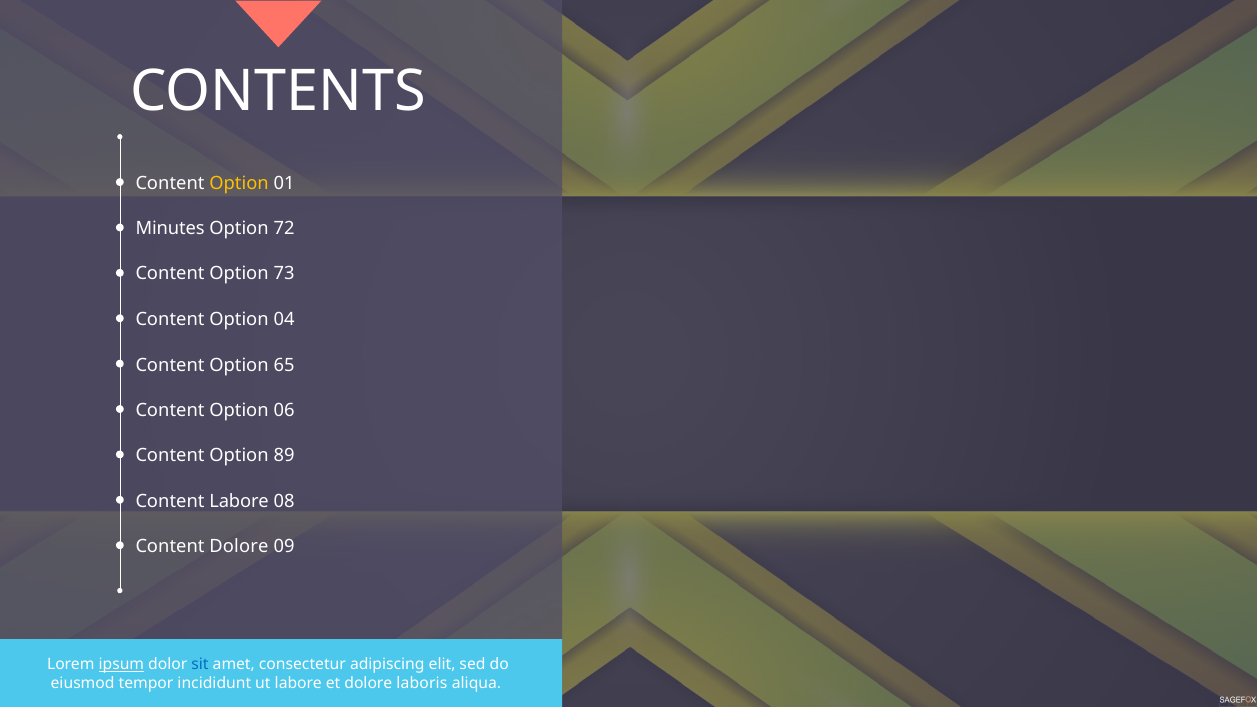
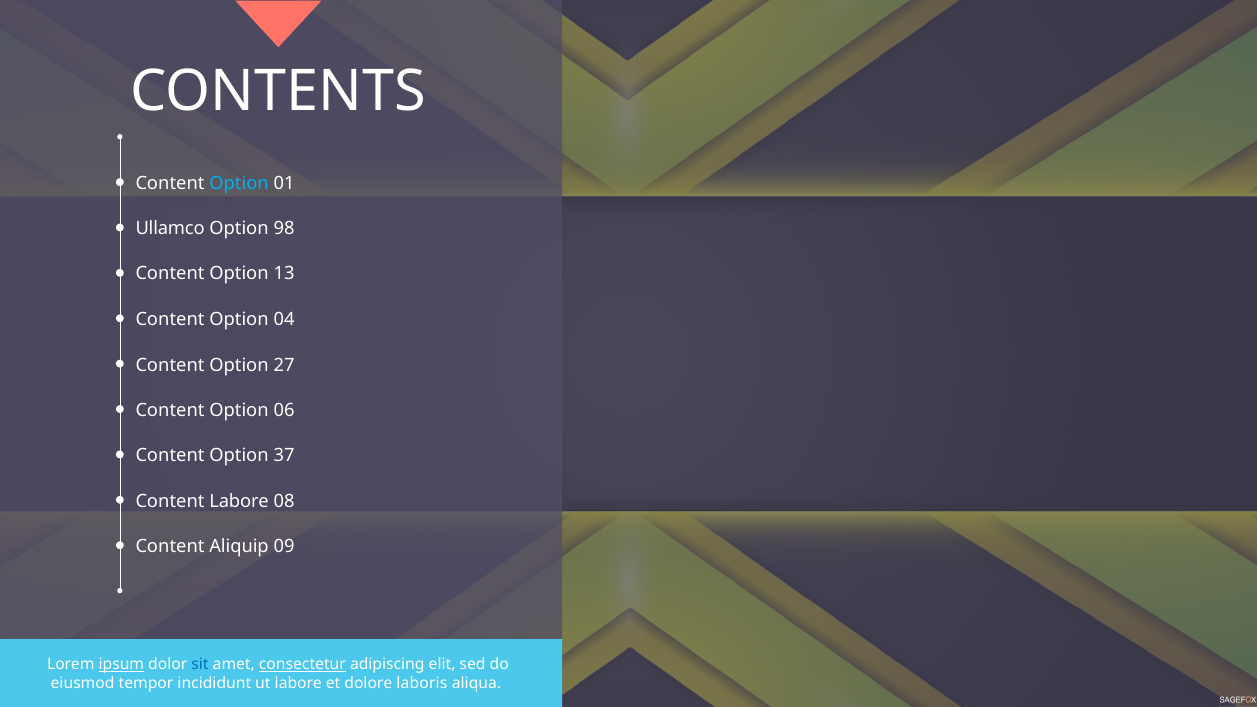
Option at (239, 183) colour: yellow -> light blue
Minutes: Minutes -> Ullamco
72: 72 -> 98
73: 73 -> 13
65: 65 -> 27
89: 89 -> 37
Content Dolore: Dolore -> Aliquip
consectetur underline: none -> present
